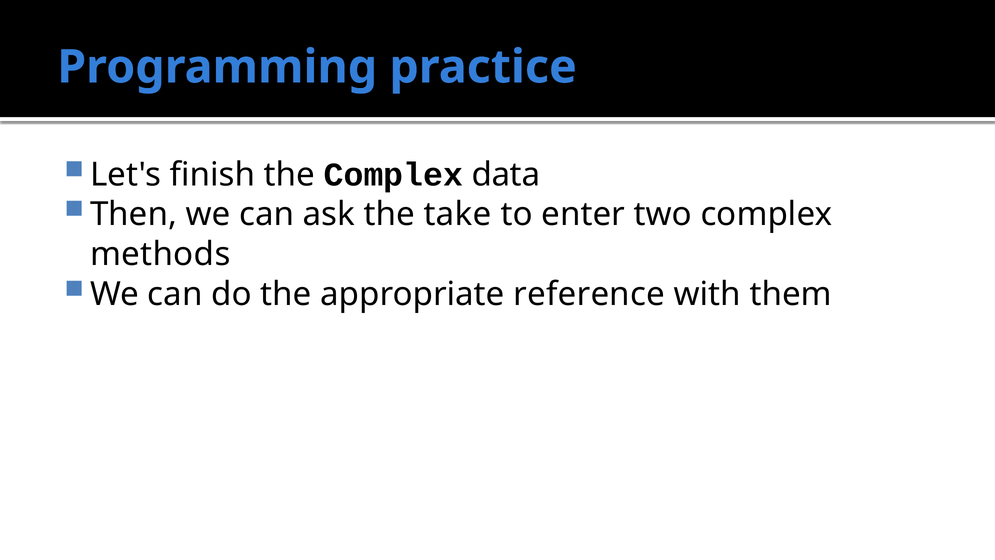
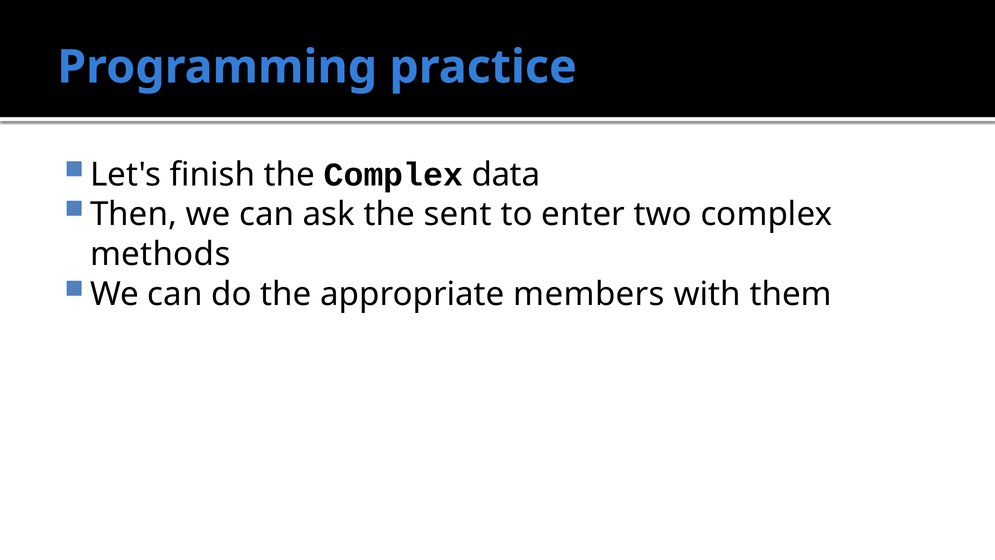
take: take -> sent
reference: reference -> members
